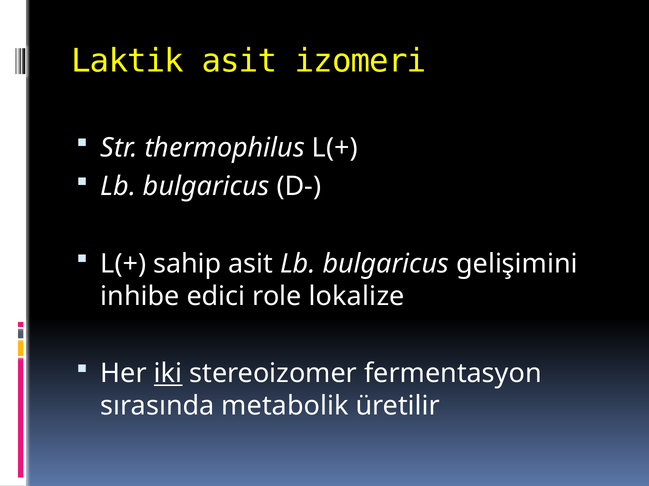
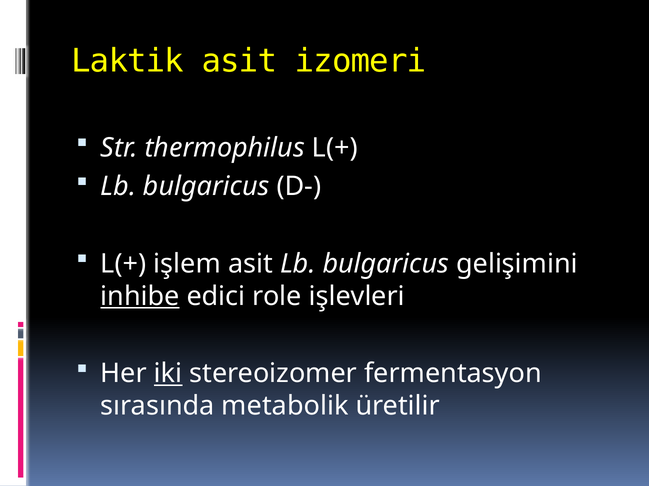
sahip: sahip -> işlem
inhibe underline: none -> present
lokalize: lokalize -> işlevleri
